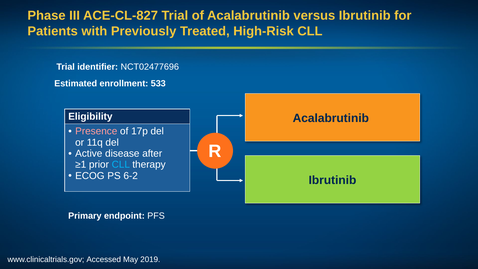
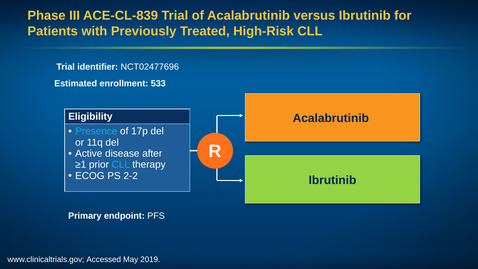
ACE-CL-827: ACE-CL-827 -> ACE-CL-839
Presence colour: pink -> light blue
6-2: 6-2 -> 2-2
